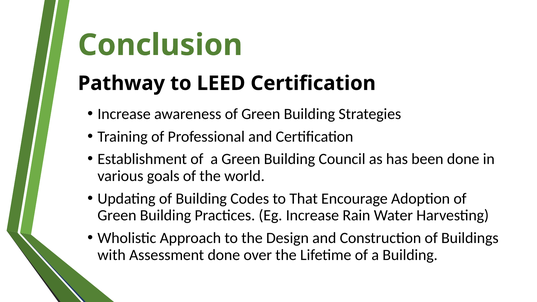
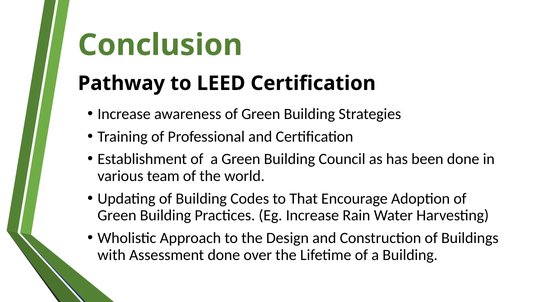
goals: goals -> team
